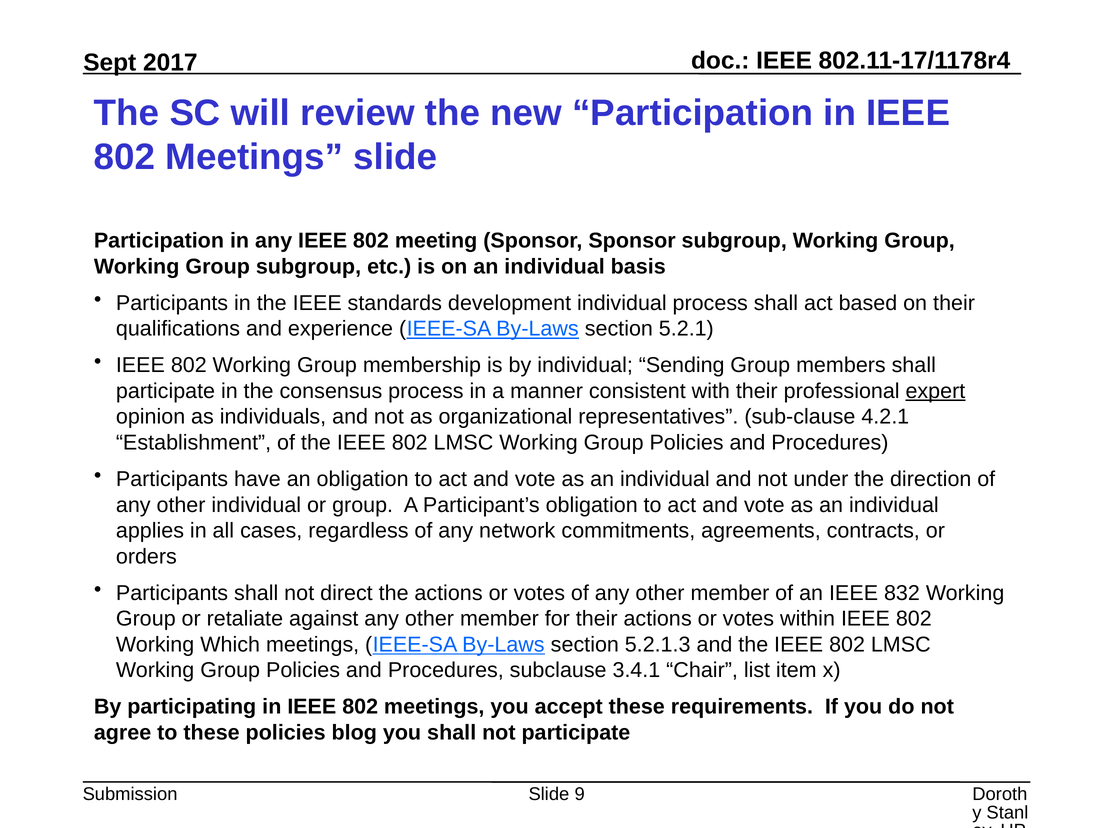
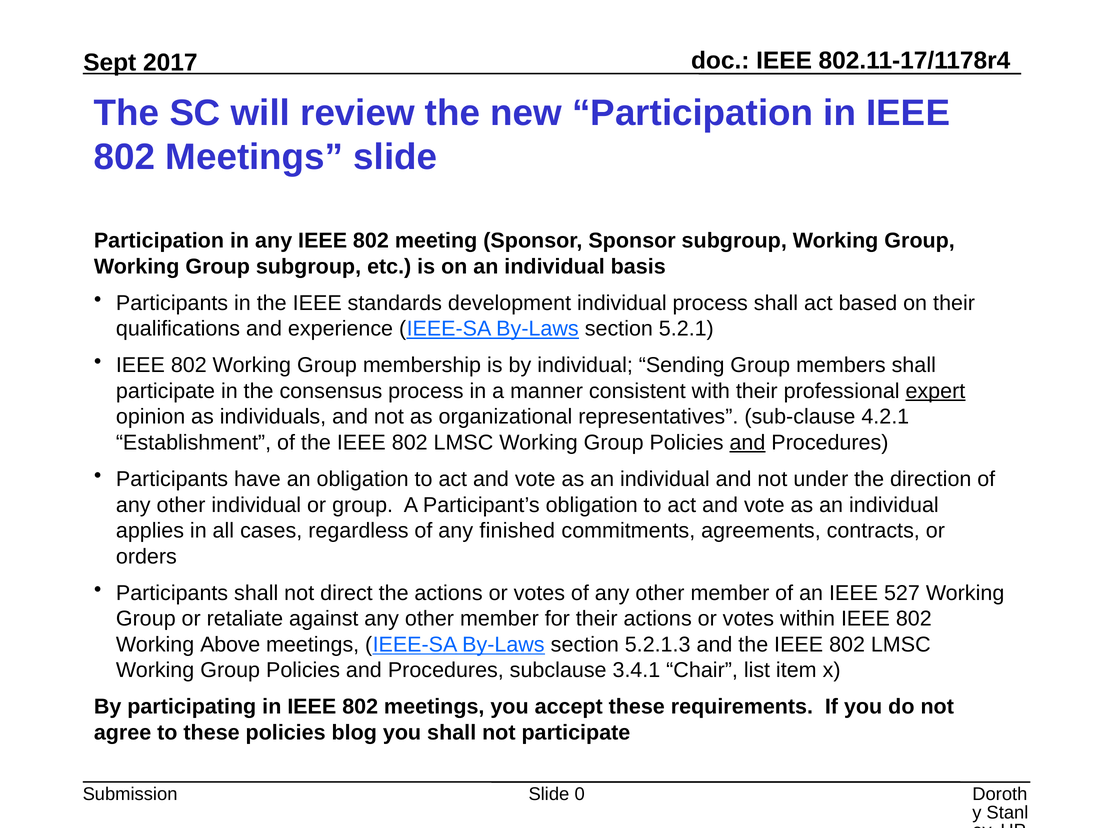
and at (747, 443) underline: none -> present
network: network -> finished
832: 832 -> 527
Which: Which -> Above
9: 9 -> 0
